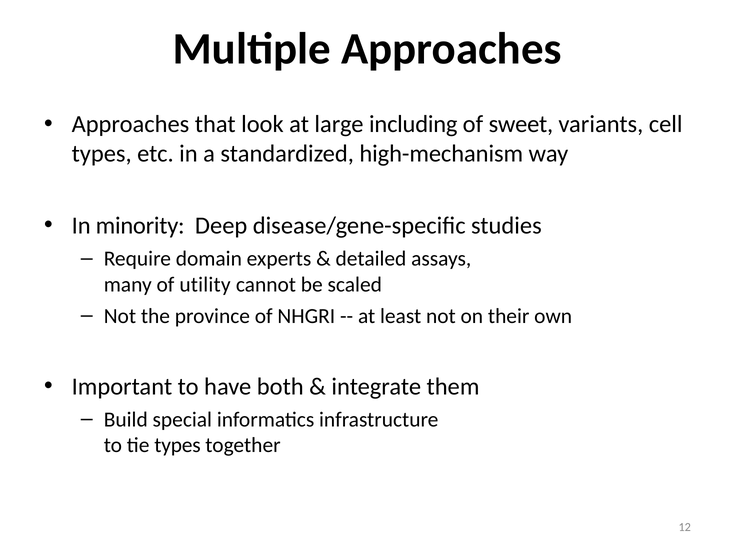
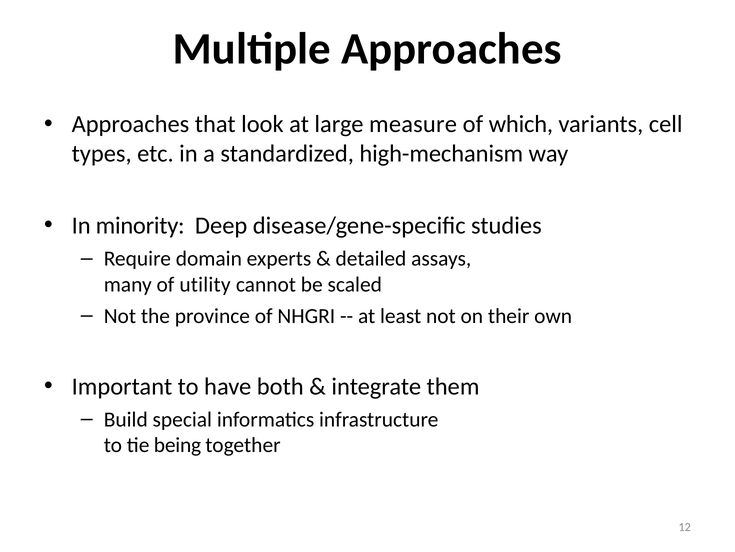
including: including -> measure
sweet: sweet -> which
tie types: types -> being
